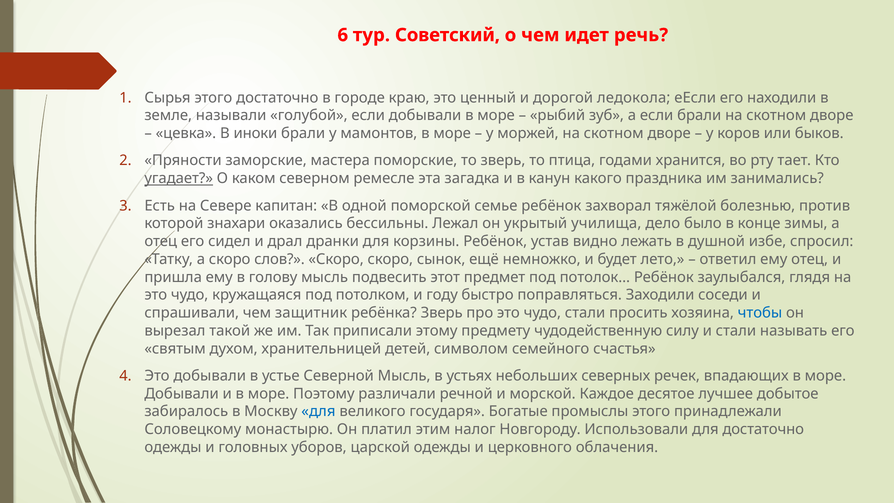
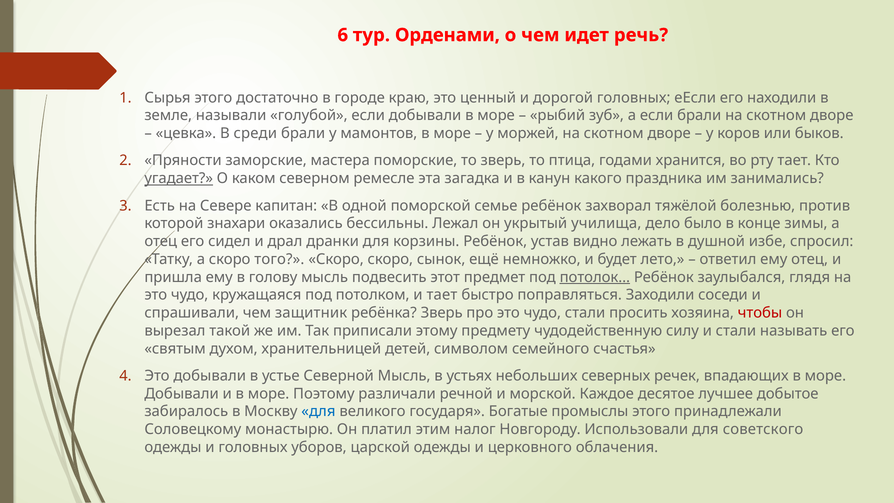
Советский: Советский -> Орденами
дорогой ледокола: ледокола -> головных
иноки: иноки -> среди
слов: слов -> того
потолок… underline: none -> present
и году: году -> тает
чтобы colour: blue -> red
для достаточно: достаточно -> советского
